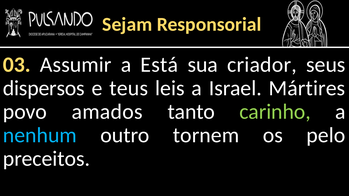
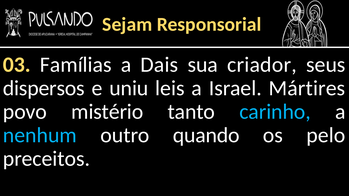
Assumir: Assumir -> Famílias
Está: Está -> Dais
teus: teus -> uniu
amados: amados -> mistério
carinho colour: light green -> light blue
tornem: tornem -> quando
